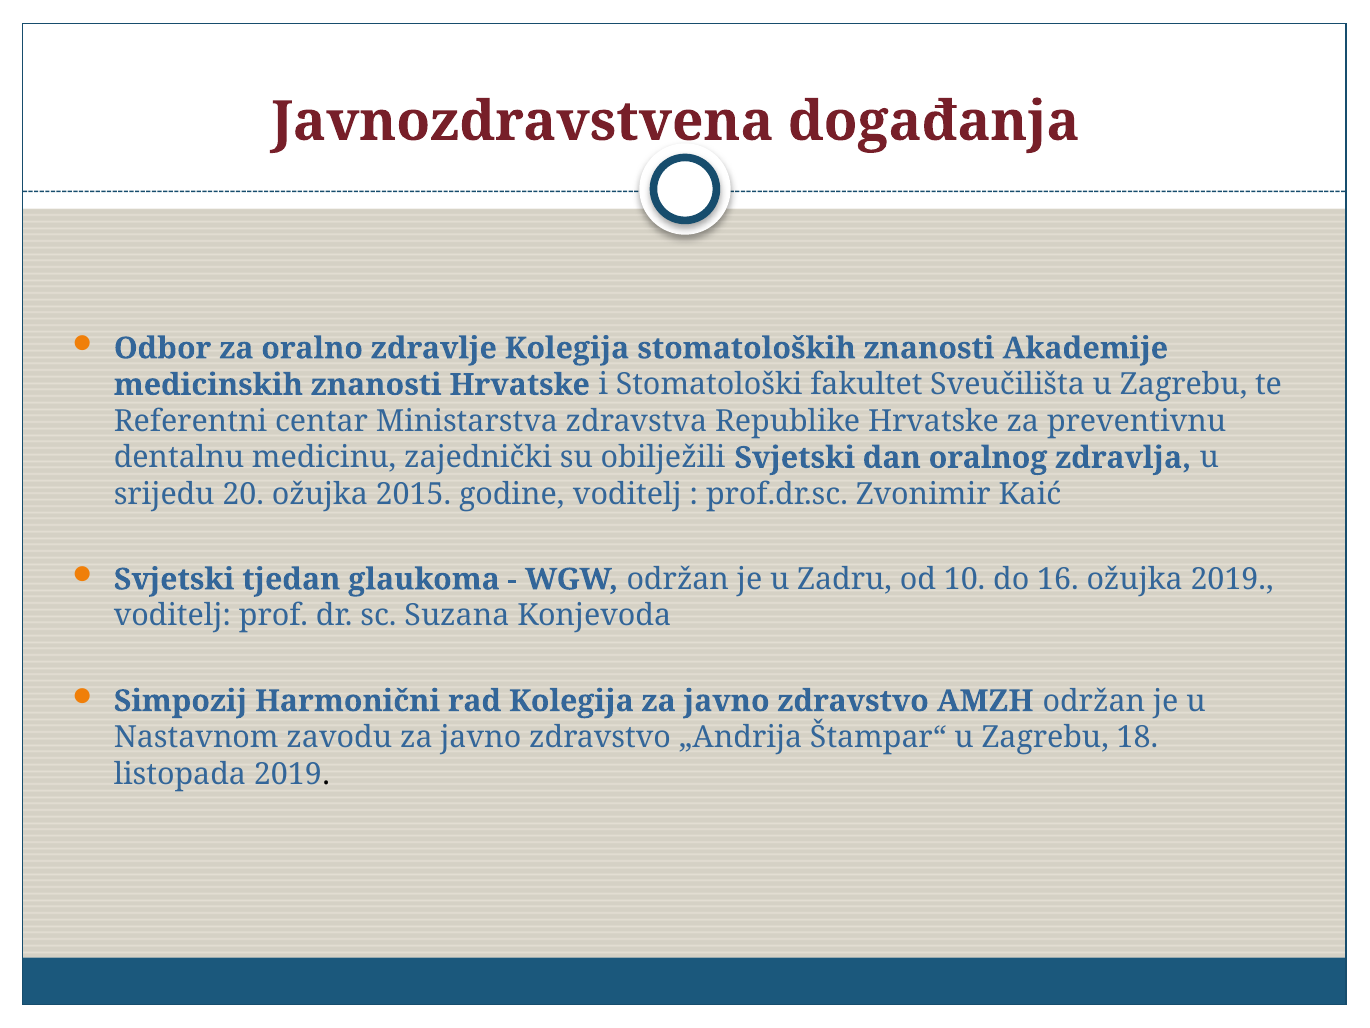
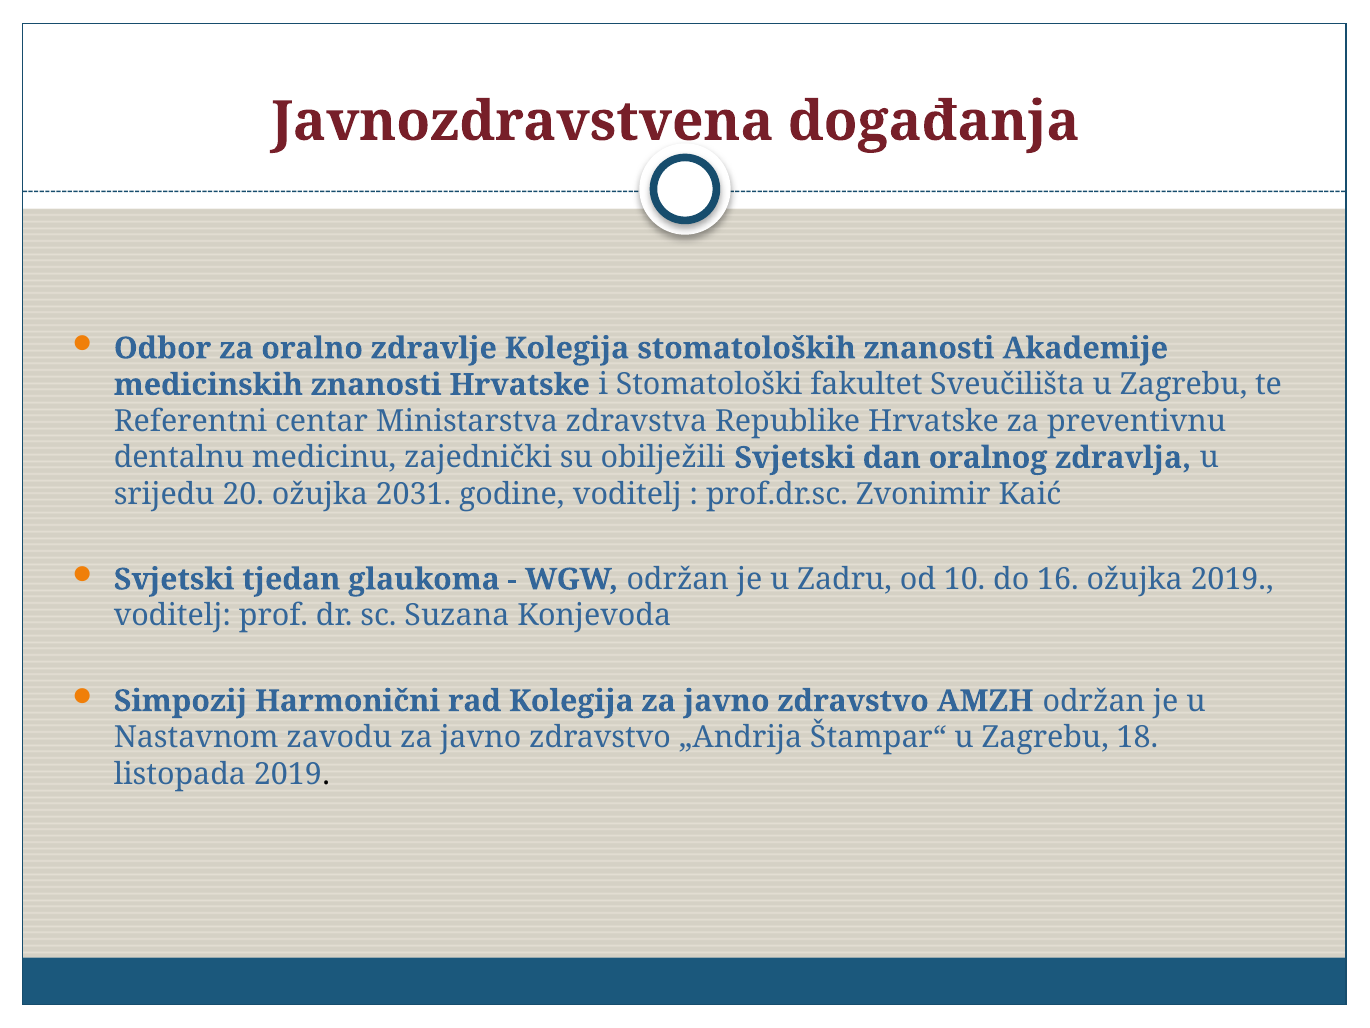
2015: 2015 -> 2031
